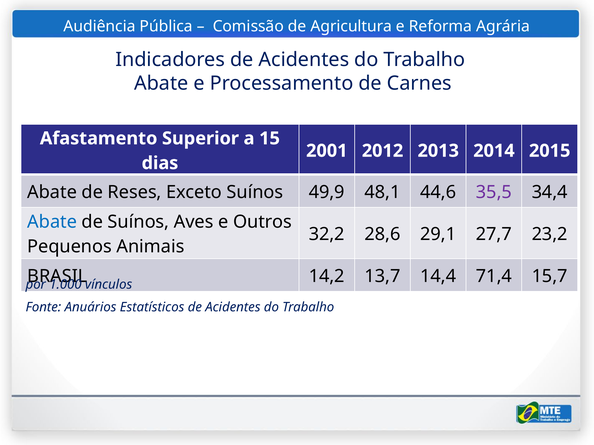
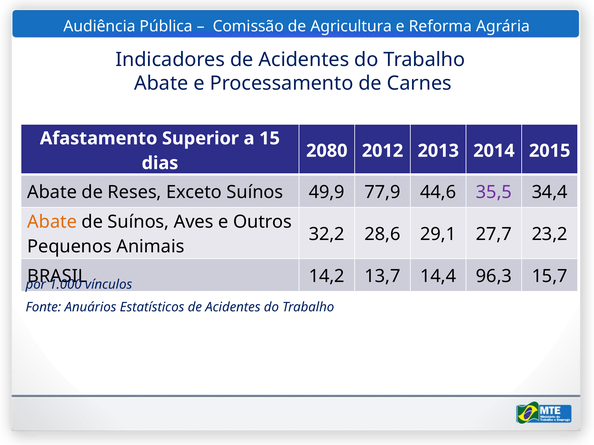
2001: 2001 -> 2080
48,1: 48,1 -> 77,9
Abate at (52, 222) colour: blue -> orange
71,4: 71,4 -> 96,3
